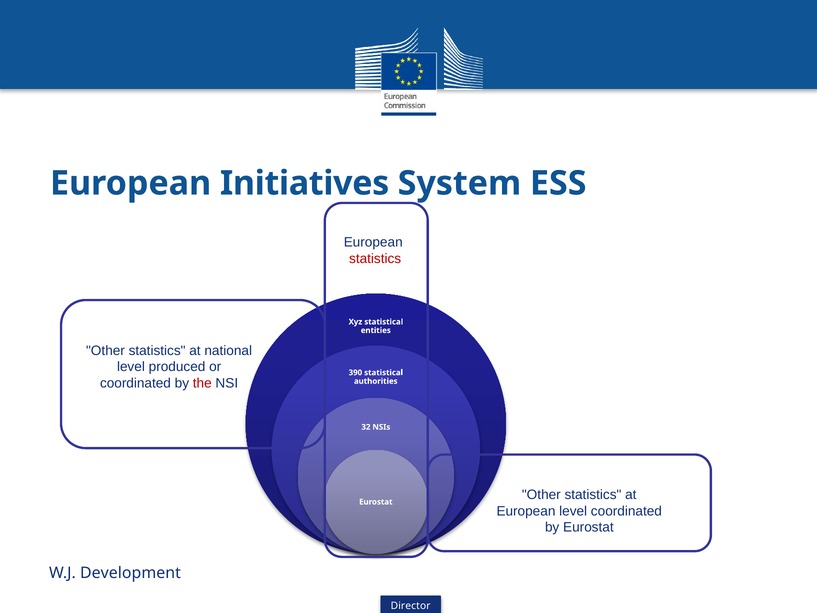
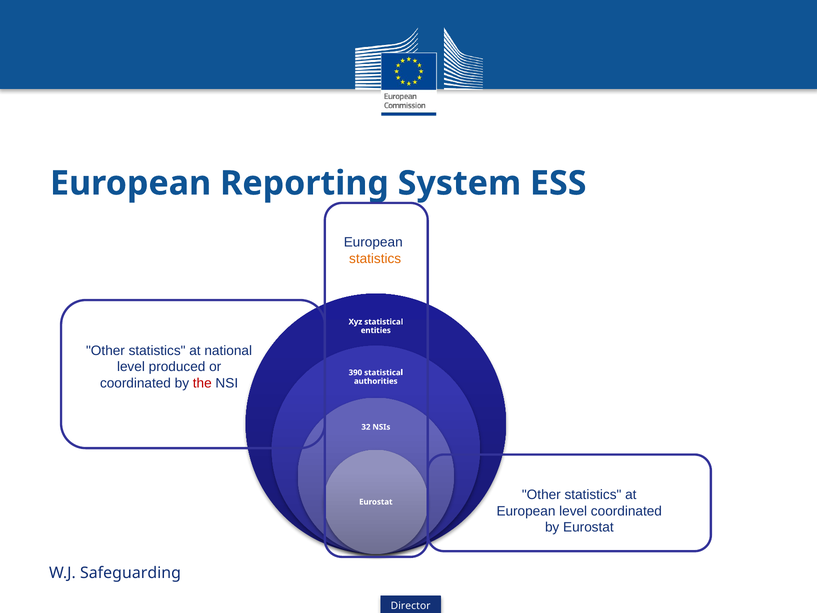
Initiatives: Initiatives -> Reporting
statistics at (375, 259) colour: red -> orange
Development: Development -> Safeguarding
